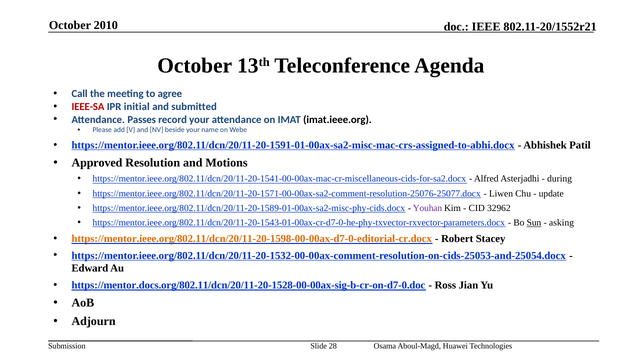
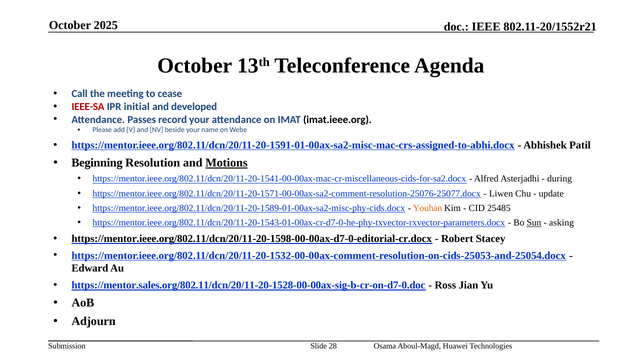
2010: 2010 -> 2025
agree: agree -> cease
submitted: submitted -> developed
Approved: Approved -> Beginning
Motions underline: none -> present
Youhan colour: purple -> orange
32962: 32962 -> 25485
https://mentor.ieee.org/802.11/dcn/20/11-20-1598-00-00ax-d7-0-editorial-cr.docx colour: orange -> black
https://mentor.docs.org/802.11/dcn/20/11-20-1528-00-00ax-sig-b-cr-on-d7-0.doc: https://mentor.docs.org/802.11/dcn/20/11-20-1528-00-00ax-sig-b-cr-on-d7-0.doc -> https://mentor.sales.org/802.11/dcn/20/11-20-1528-00-00ax-sig-b-cr-on-d7-0.doc
